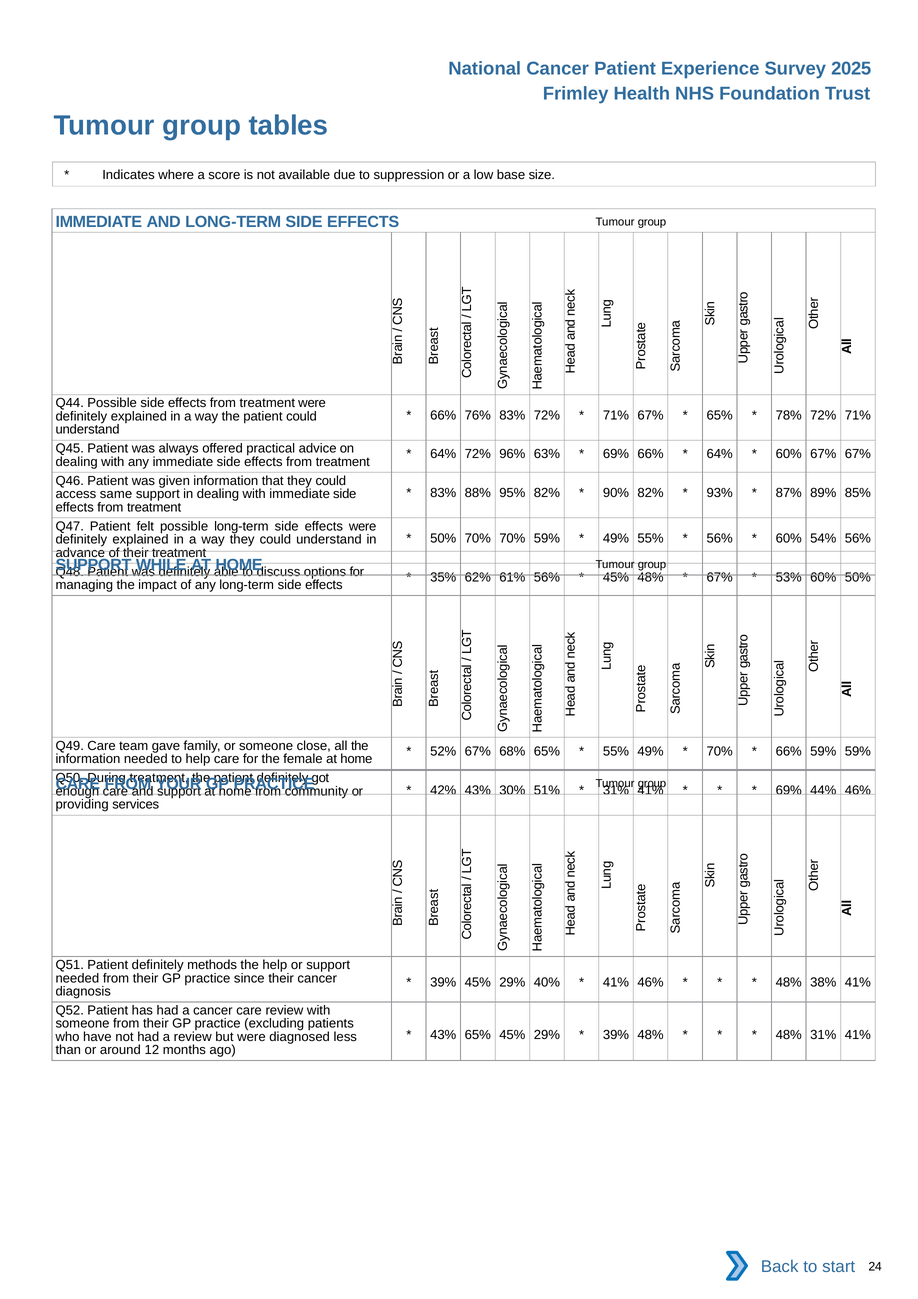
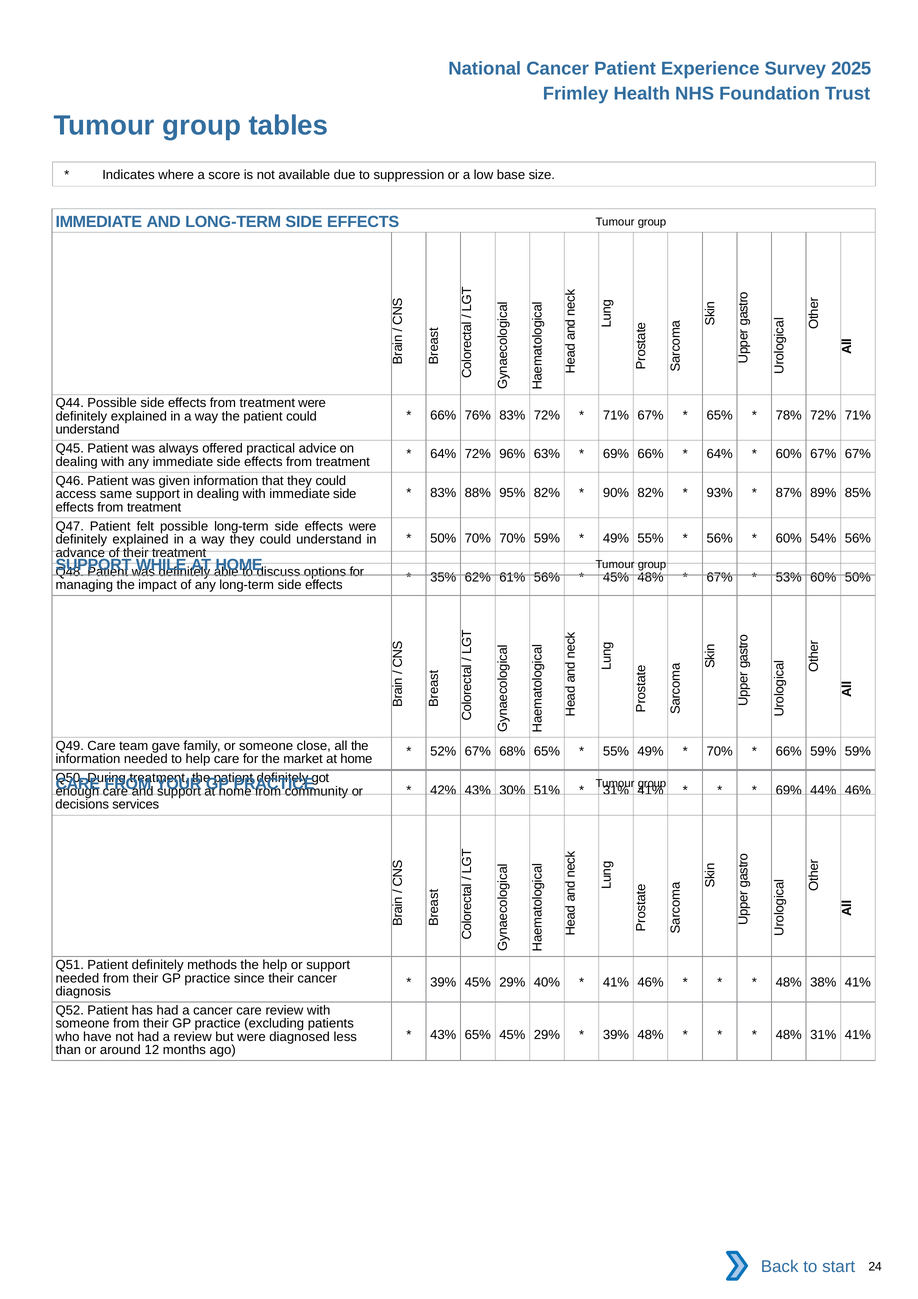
female: female -> market
providing: providing -> decisions
